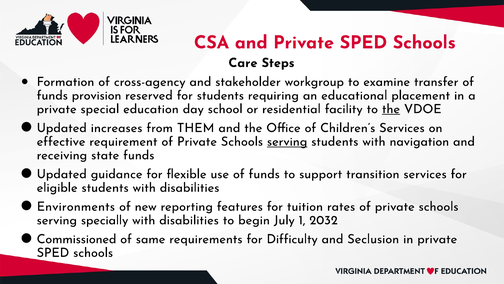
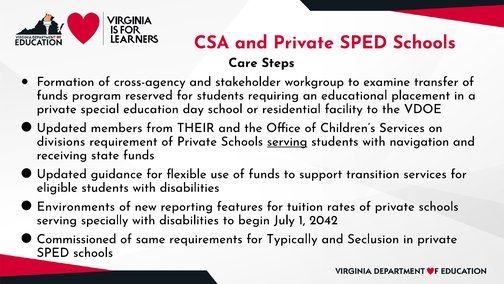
provision: provision -> program
the at (391, 109) underline: present -> none
increases: increases -> members
THEM: THEM -> THEIR
effective: effective -> divisions
2032: 2032 -> 2042
Difficulty: Difficulty -> Typically
